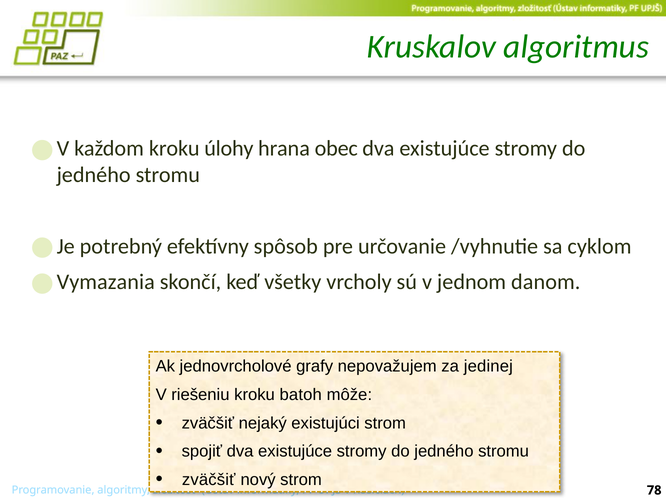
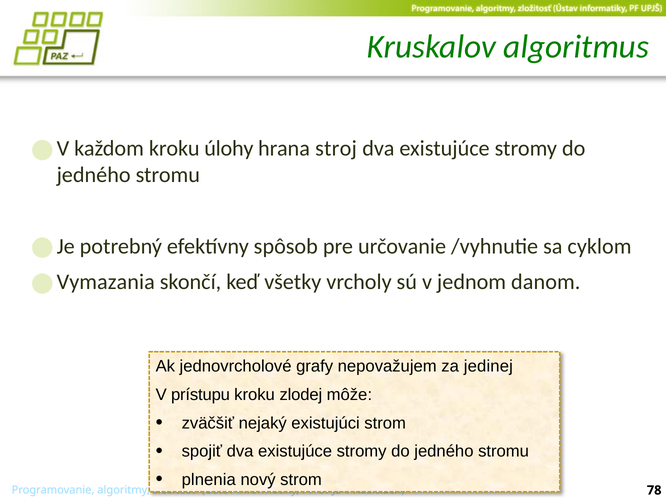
obec: obec -> stroj
riešeniu: riešeniu -> prístupu
batoh: batoh -> zlodej
zväčšiť at (209, 479): zväčšiť -> plnenia
